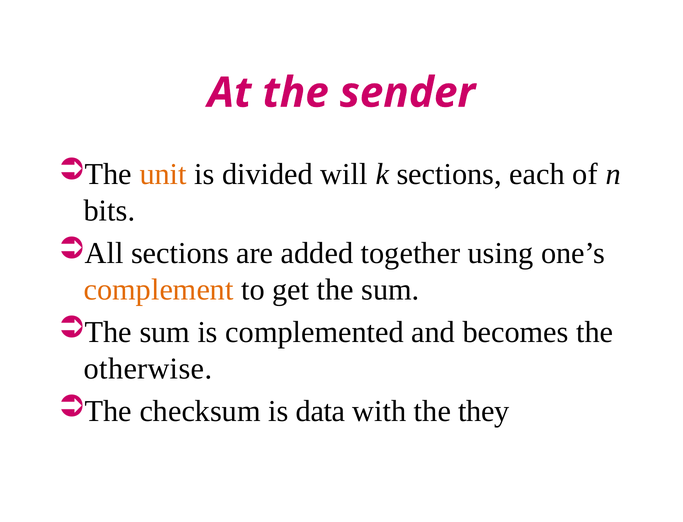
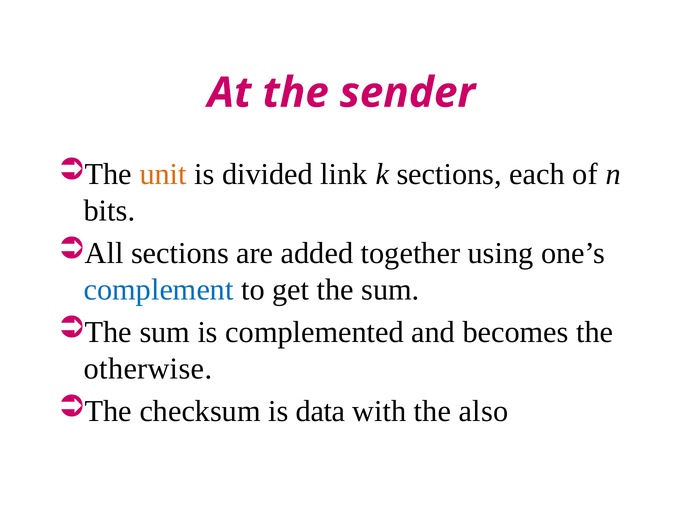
will: will -> link
complement colour: orange -> blue
they: they -> also
